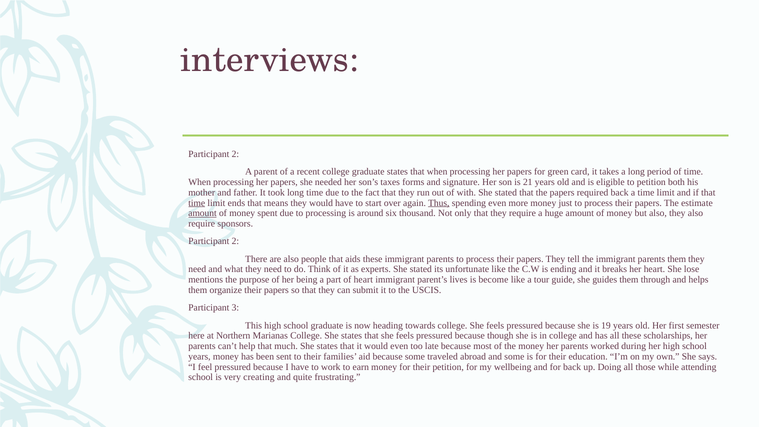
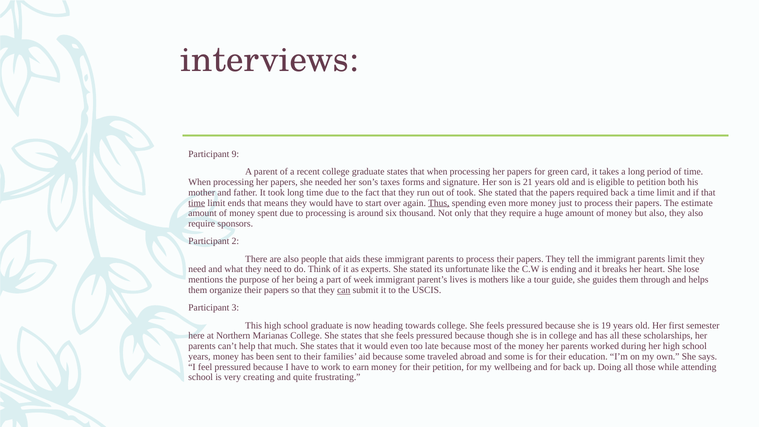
2 at (235, 154): 2 -> 9
of with: with -> took
amount at (203, 213) underline: present -> none
parents them: them -> limit
of heart: heart -> week
become: become -> mothers
can underline: none -> present
